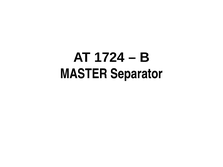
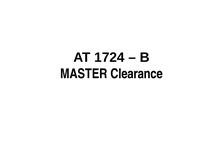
Separator: Separator -> Clearance
